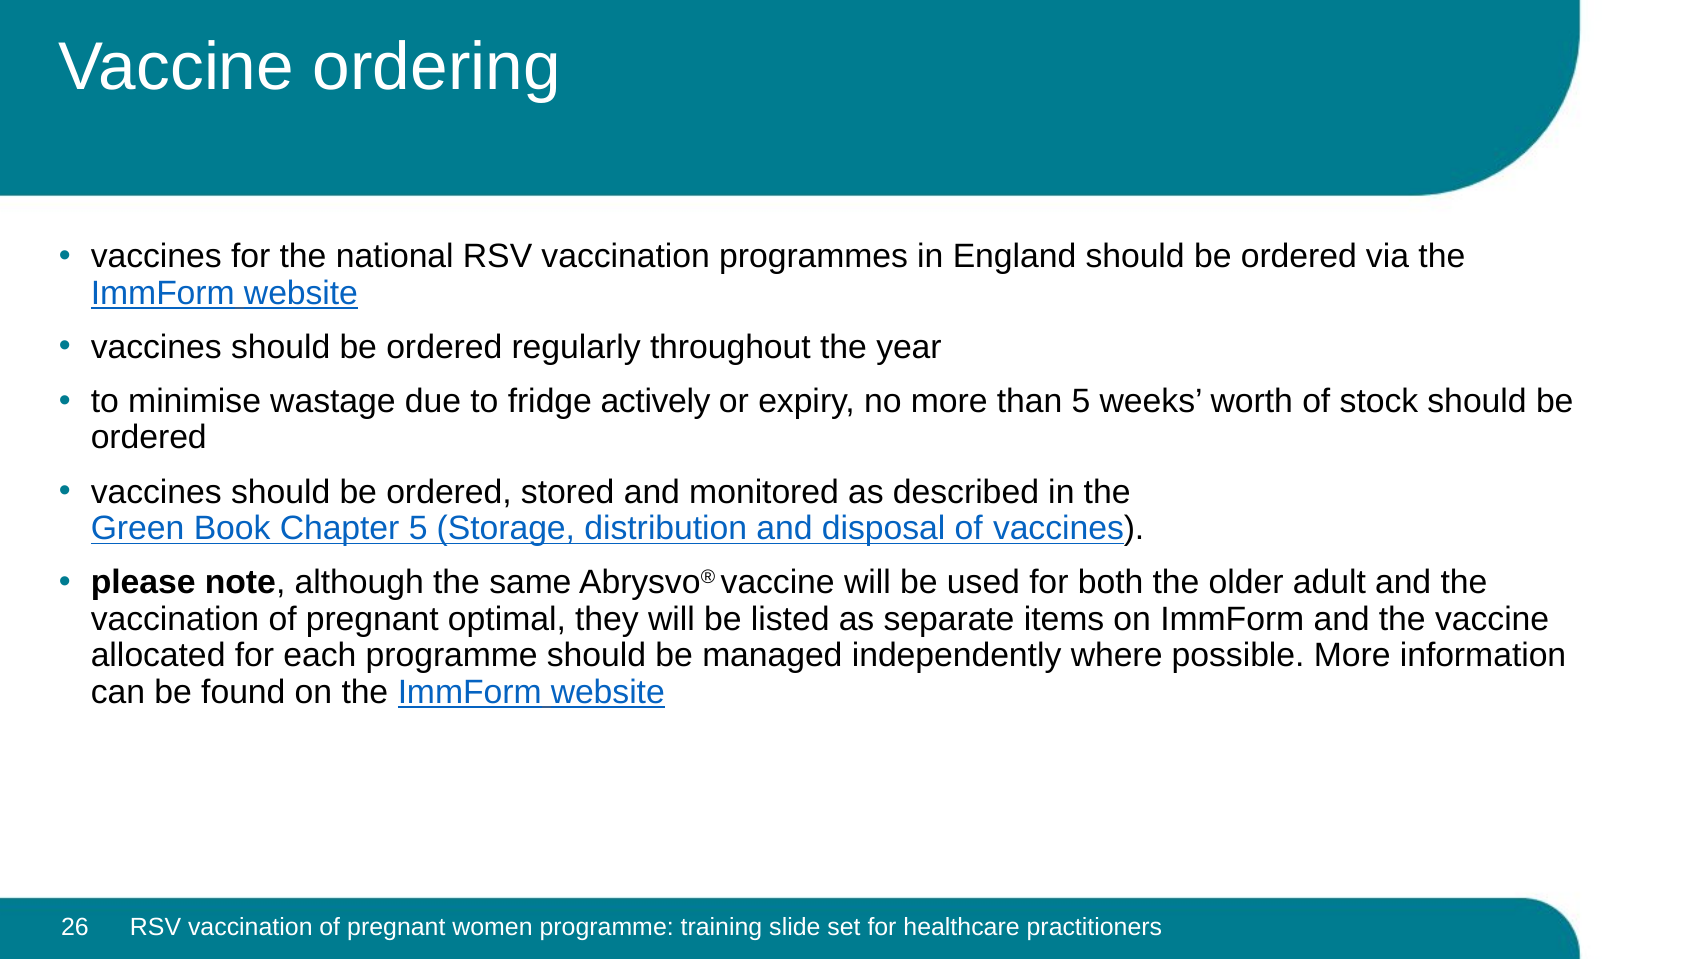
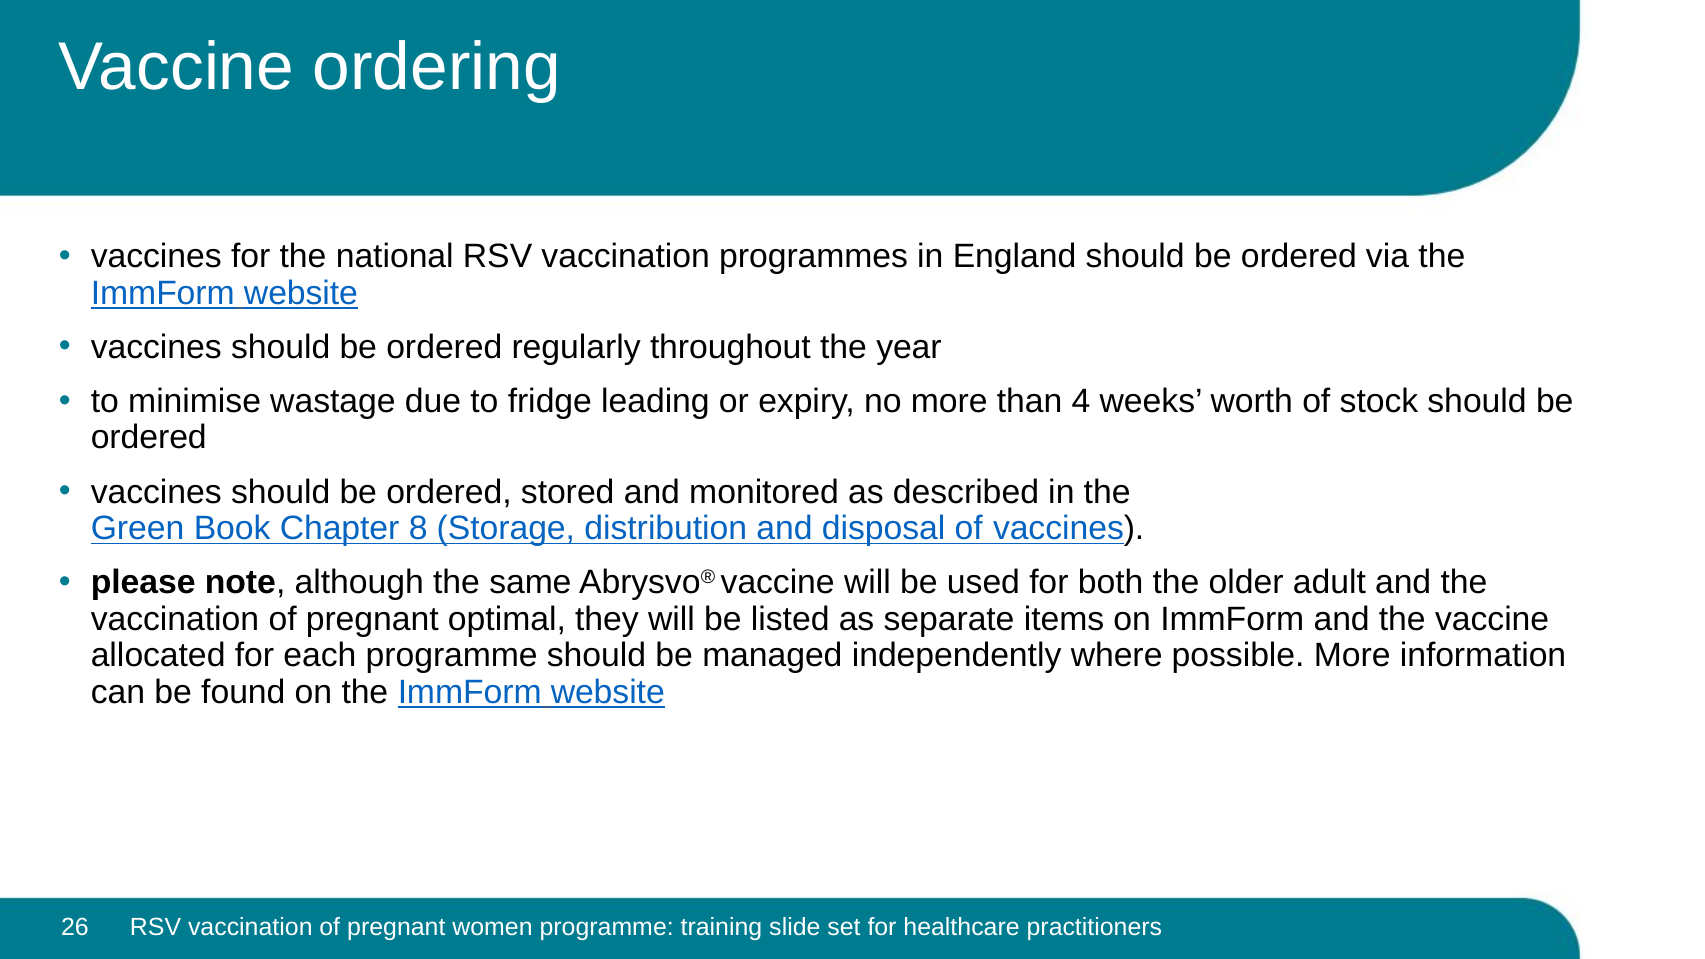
actively: actively -> leading
than 5: 5 -> 4
Chapter 5: 5 -> 8
